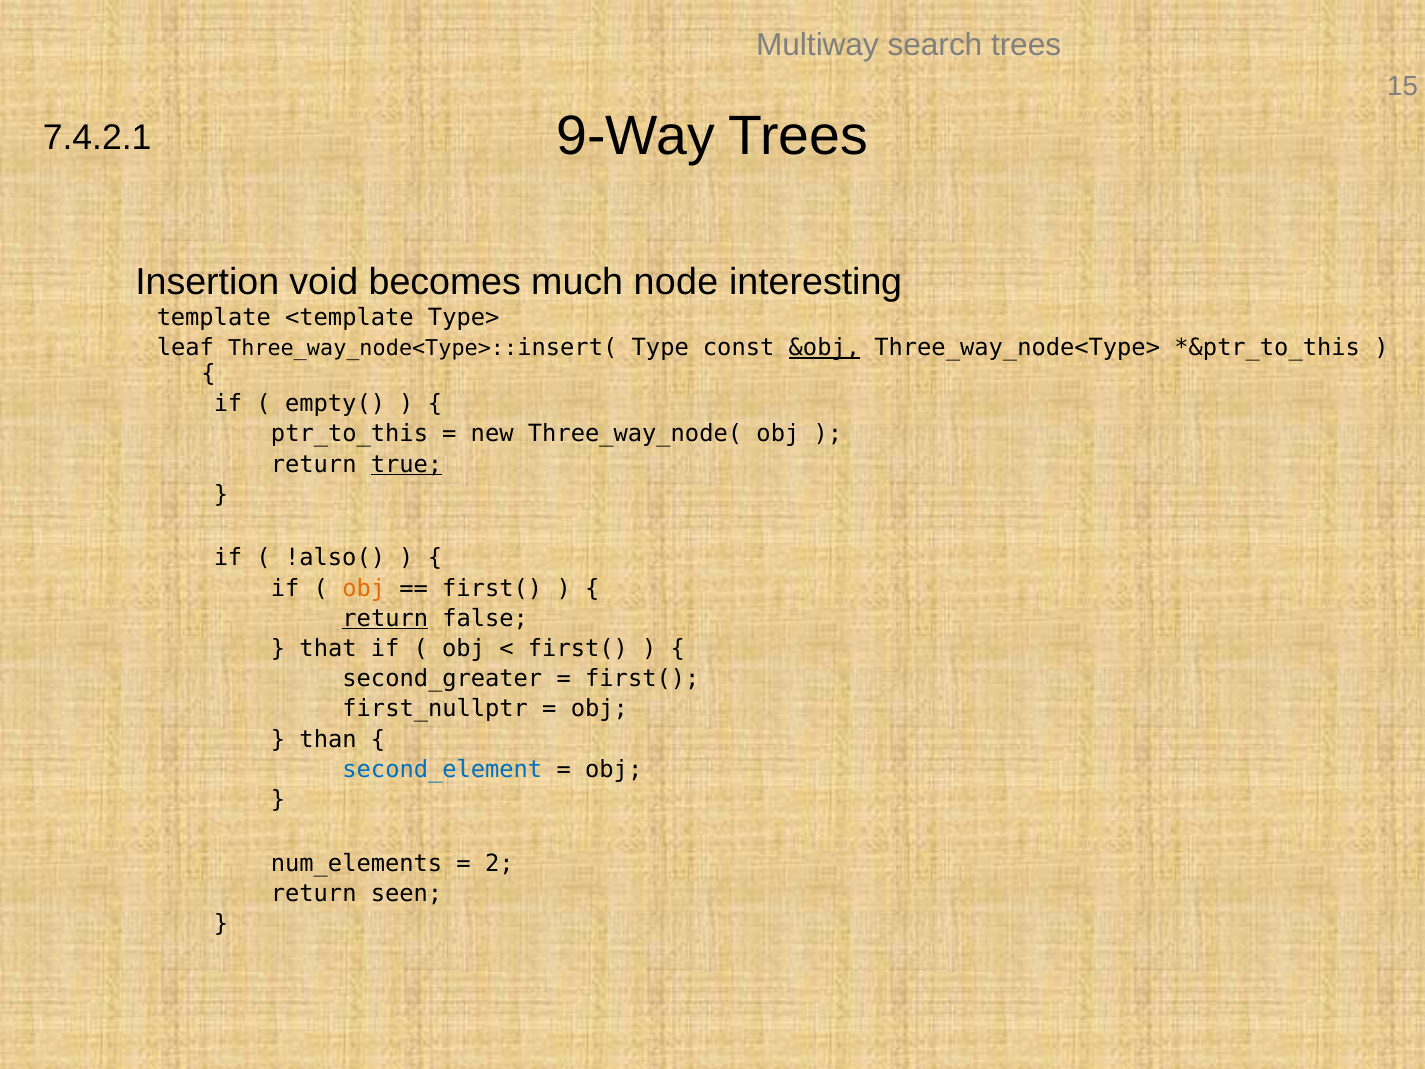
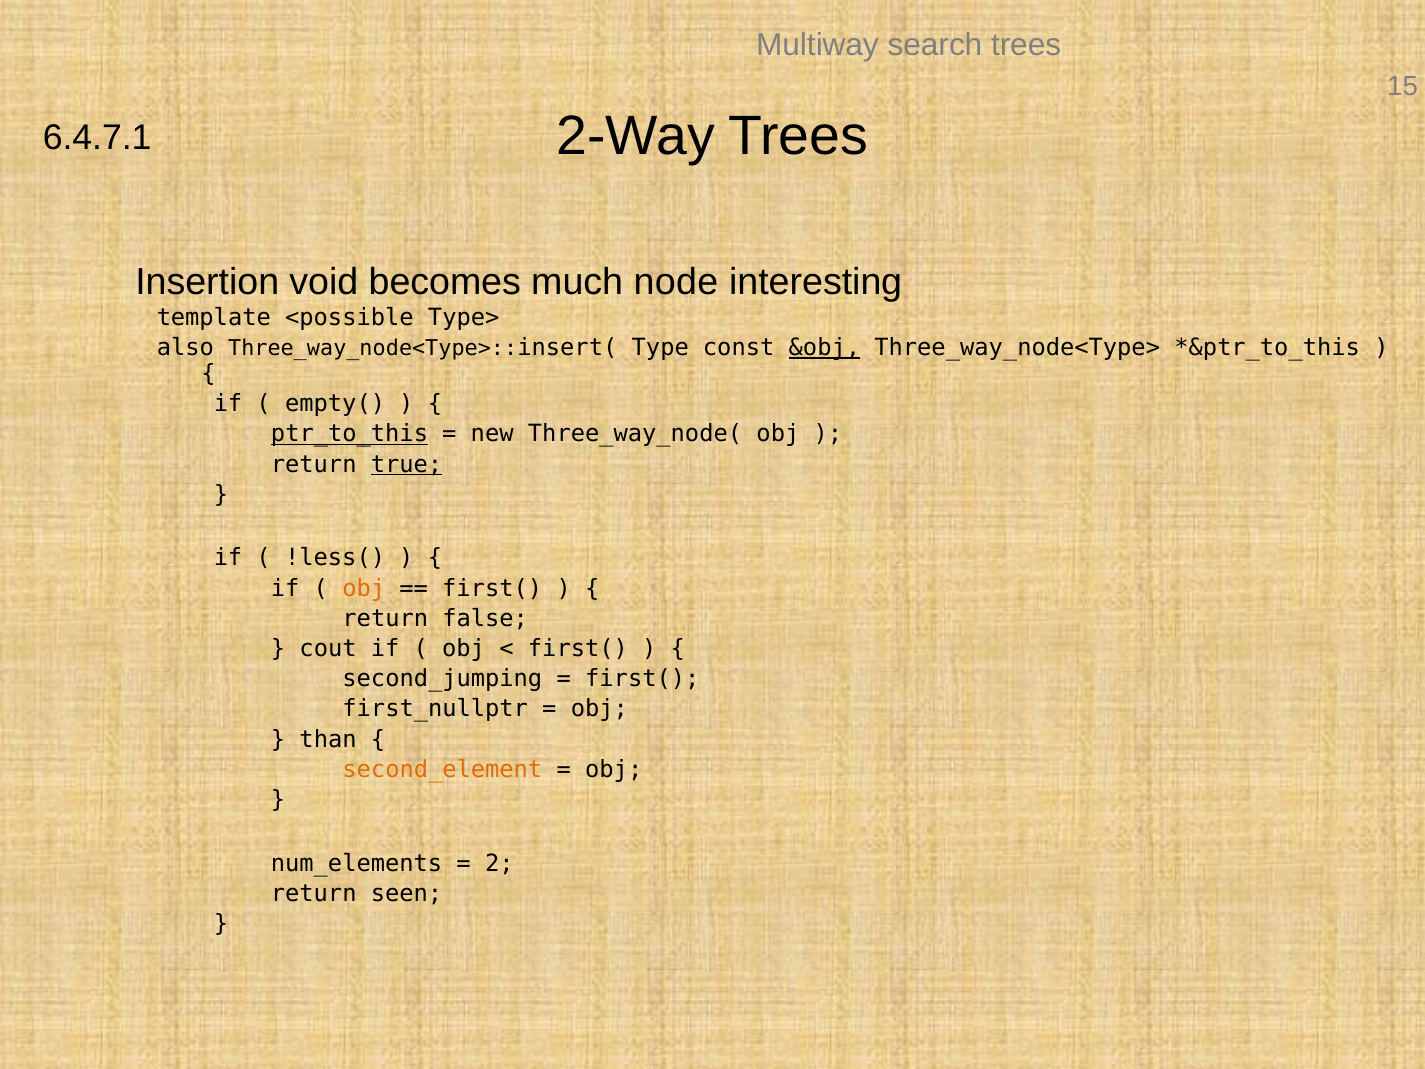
9-Way: 9-Way -> 2-Way
7.4.2.1: 7.4.2.1 -> 6.4.7.1
<template: <template -> <possible
leaf: leaf -> also
ptr_to_this underline: none -> present
!also(: !also( -> !less(
return at (385, 618) underline: present -> none
that: that -> cout
second_greater: second_greater -> second_jumping
second_element colour: blue -> orange
